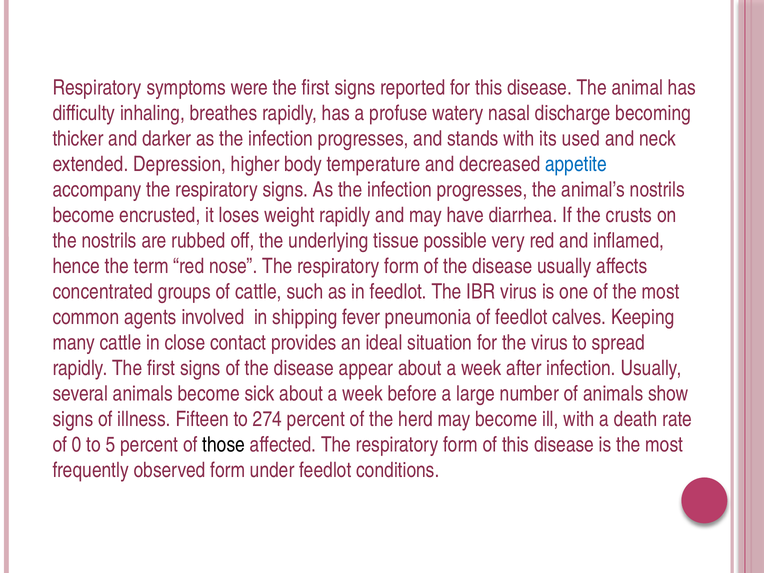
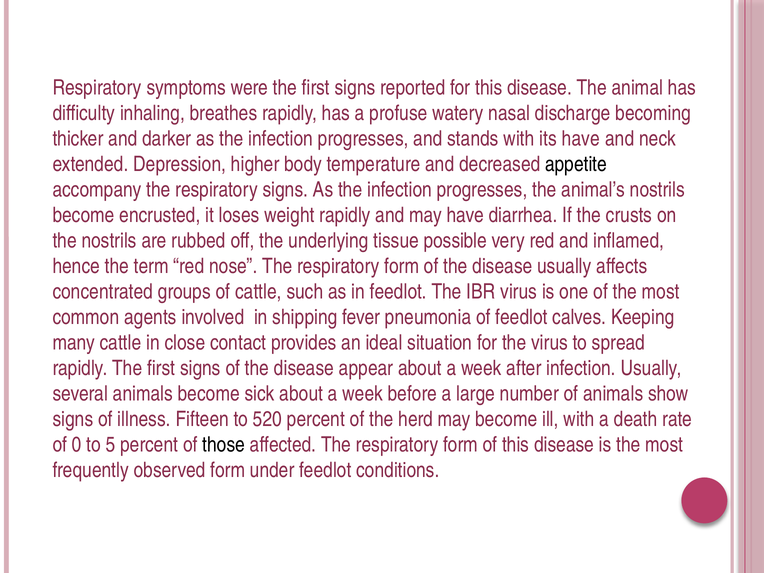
its used: used -> have
appetite colour: blue -> black
274: 274 -> 520
